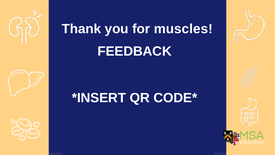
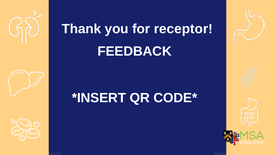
muscles: muscles -> receptor
